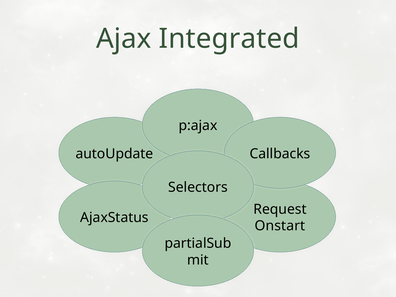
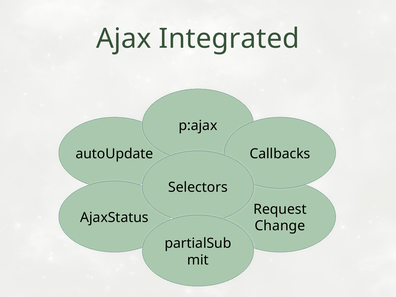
Onstart: Onstart -> Change
